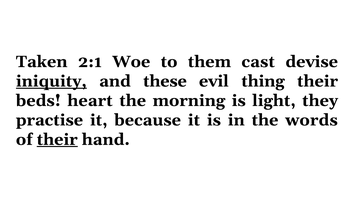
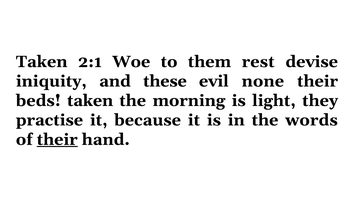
cast: cast -> rest
iniquity underline: present -> none
thing: thing -> none
beds heart: heart -> taken
